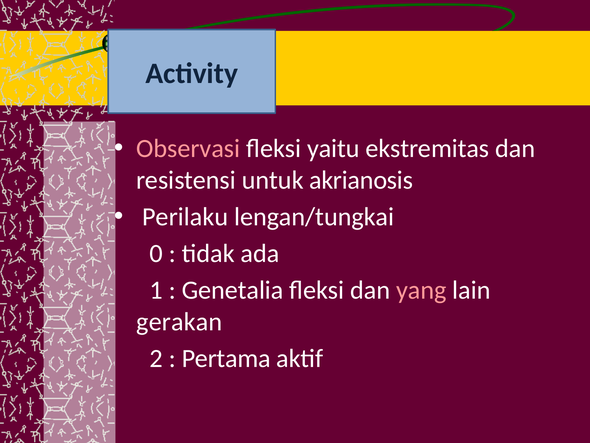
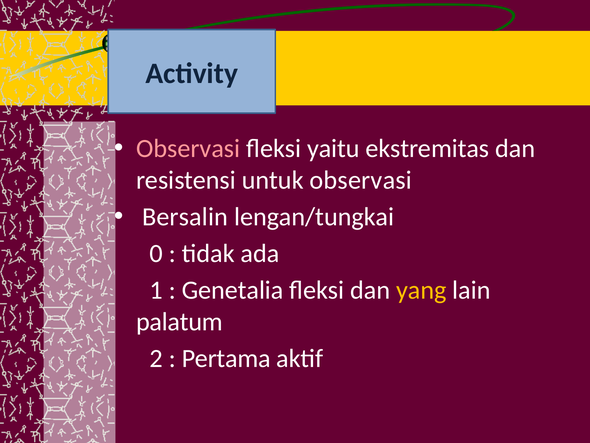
untuk akrianosis: akrianosis -> observasi
Perilaku: Perilaku -> Bersalin
yang colour: pink -> yellow
gerakan: gerakan -> palatum
